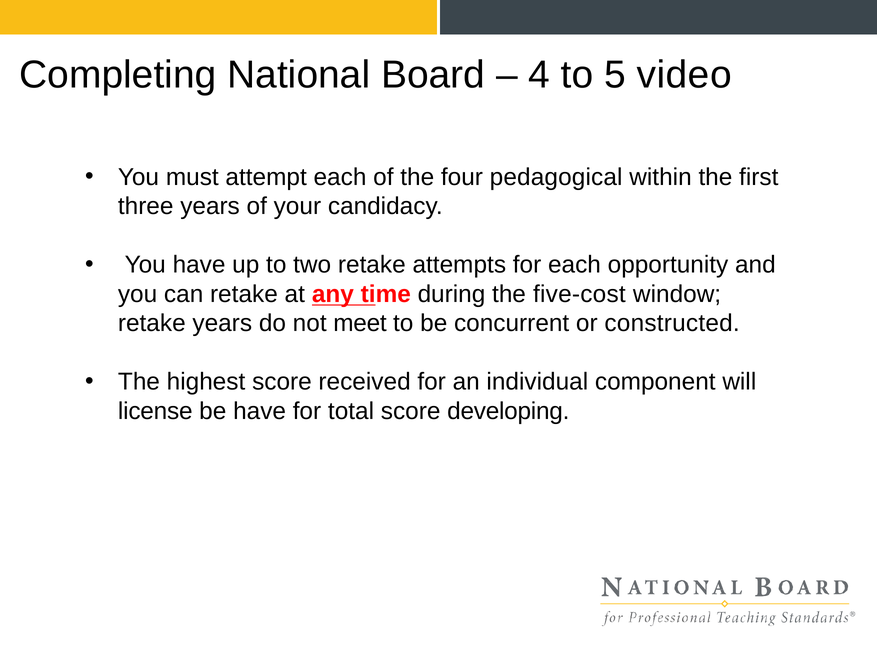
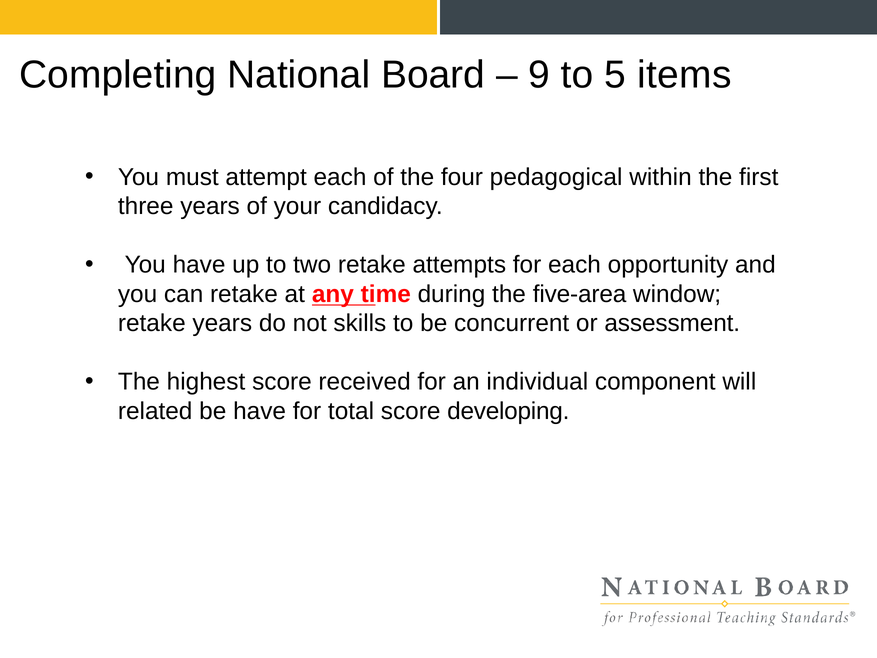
4: 4 -> 9
video: video -> items
five-cost: five-cost -> five-area
meet: meet -> skills
constructed: constructed -> assessment
license: license -> related
